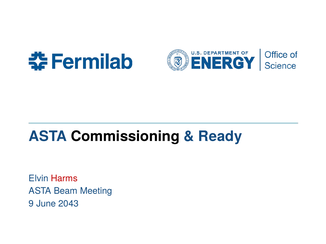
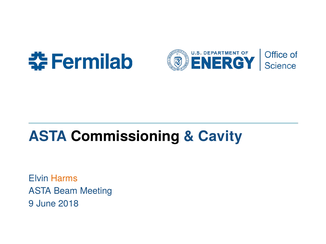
Ready: Ready -> Cavity
Harms colour: red -> orange
2043: 2043 -> 2018
